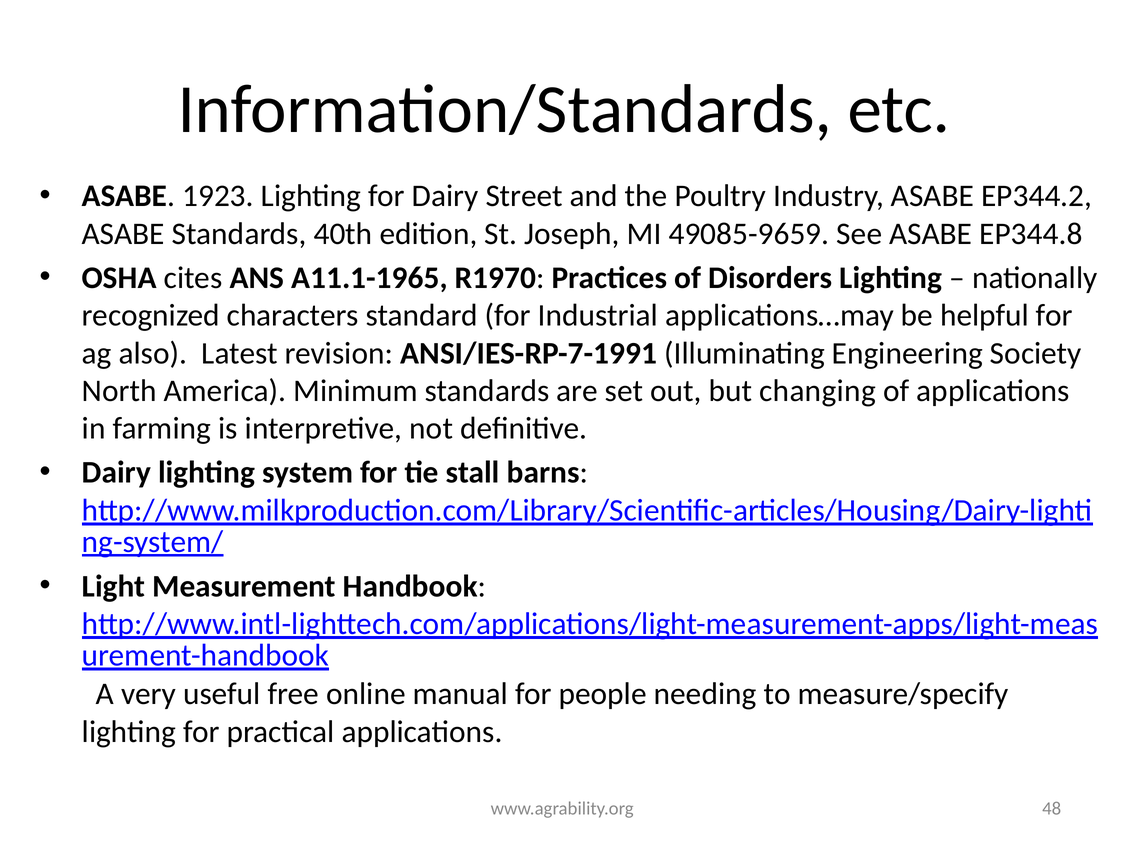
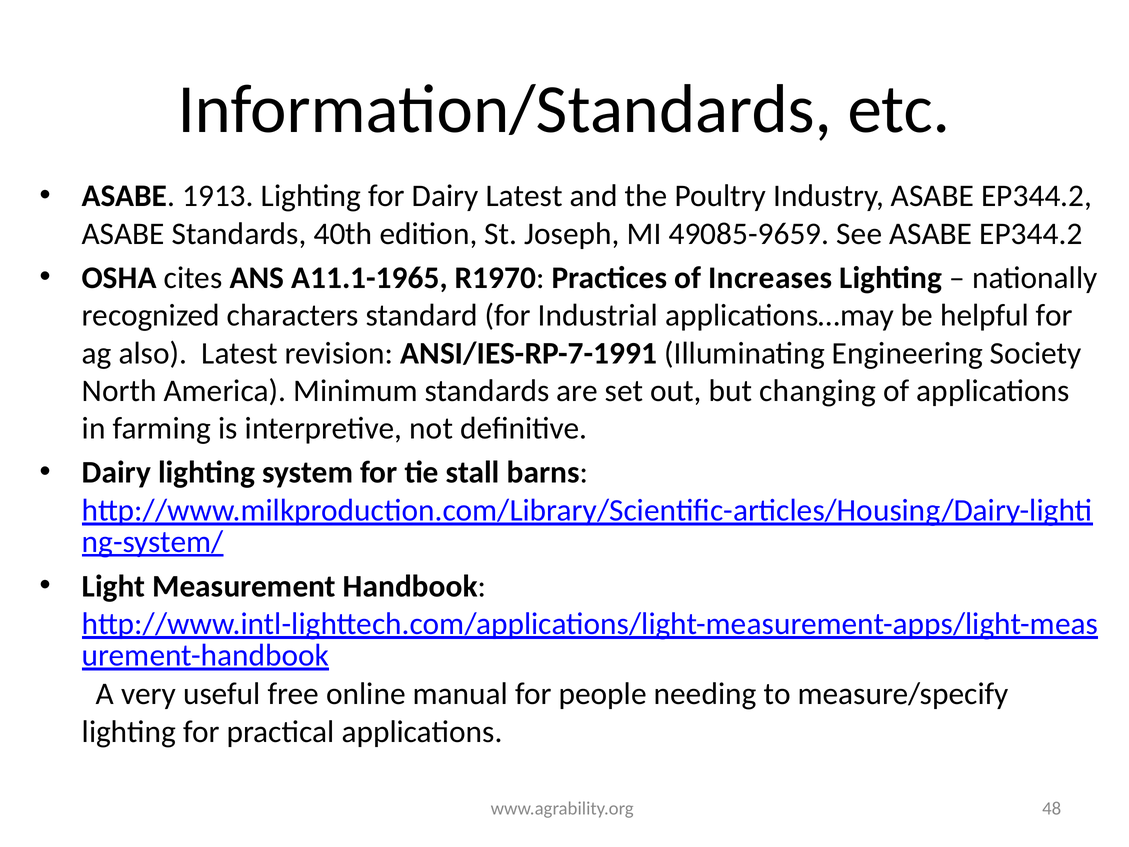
1923: 1923 -> 1913
Dairy Street: Street -> Latest
See ASABE EP344.8: EP344.8 -> EP344.2
Disorders: Disorders -> Increases
